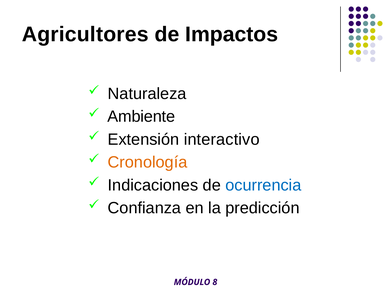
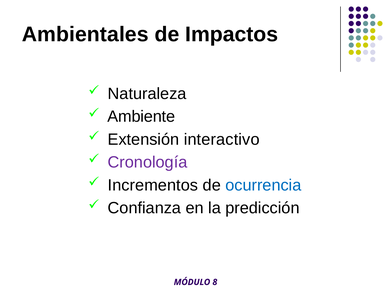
Agricultores: Agricultores -> Ambientales
Cronología colour: orange -> purple
Indicaciones: Indicaciones -> Incrementos
